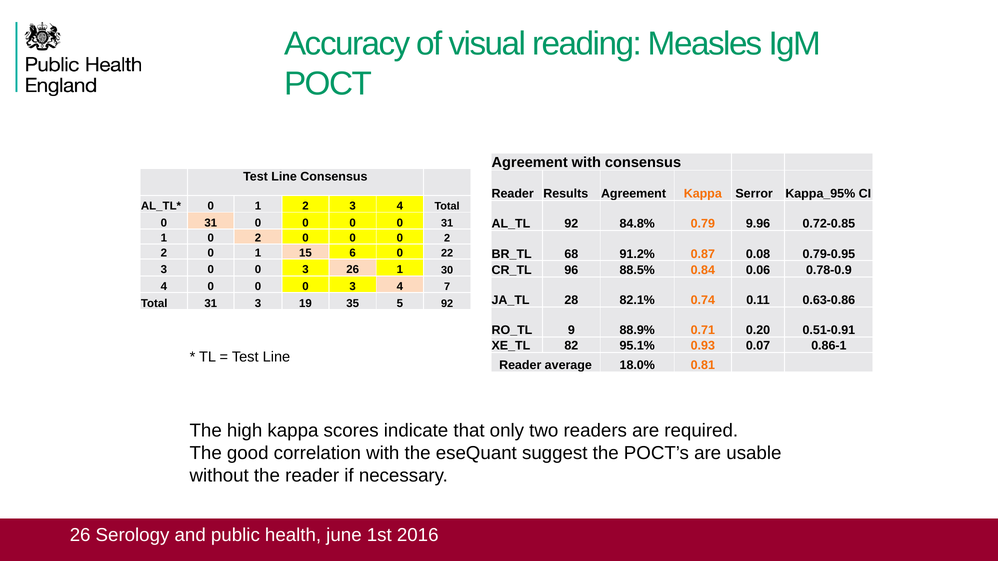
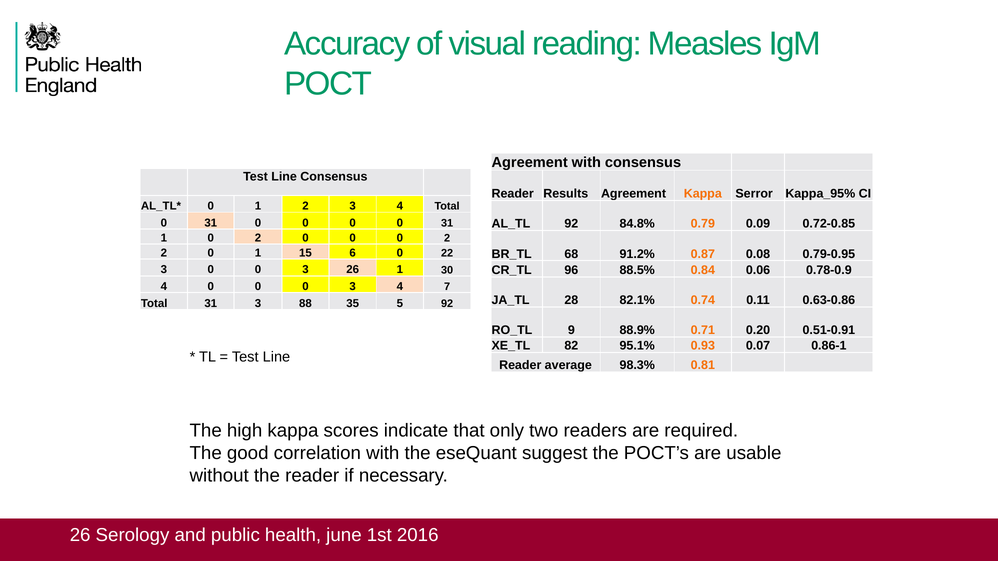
9.96: 9.96 -> 0.09
19: 19 -> 88
18.0%: 18.0% -> 98.3%
